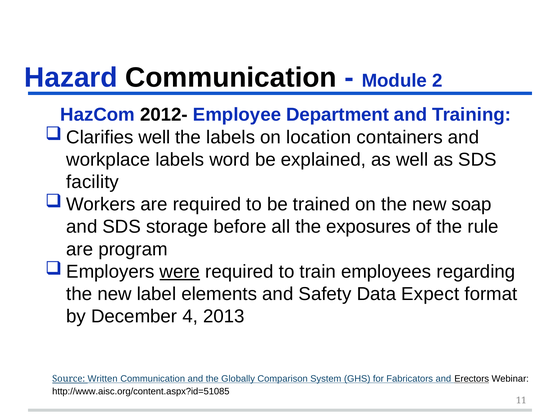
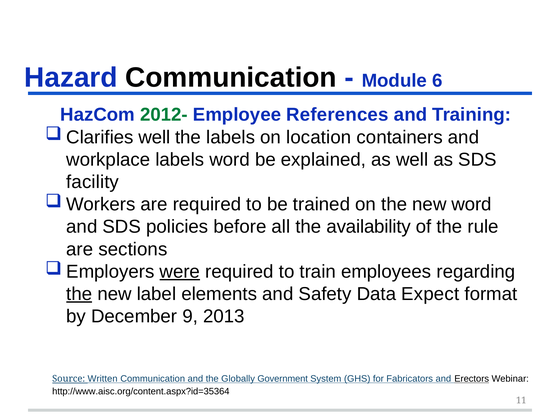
2: 2 -> 6
2012- colour: black -> green
Department: Department -> References
new soap: soap -> word
storage: storage -> policies
exposures: exposures -> availability
program: program -> sections
the at (79, 294) underline: none -> present
4: 4 -> 9
Comparison: Comparison -> Government
http://www.aisc.org/content.aspx?id=51085: http://www.aisc.org/content.aspx?id=51085 -> http://www.aisc.org/content.aspx?id=35364
